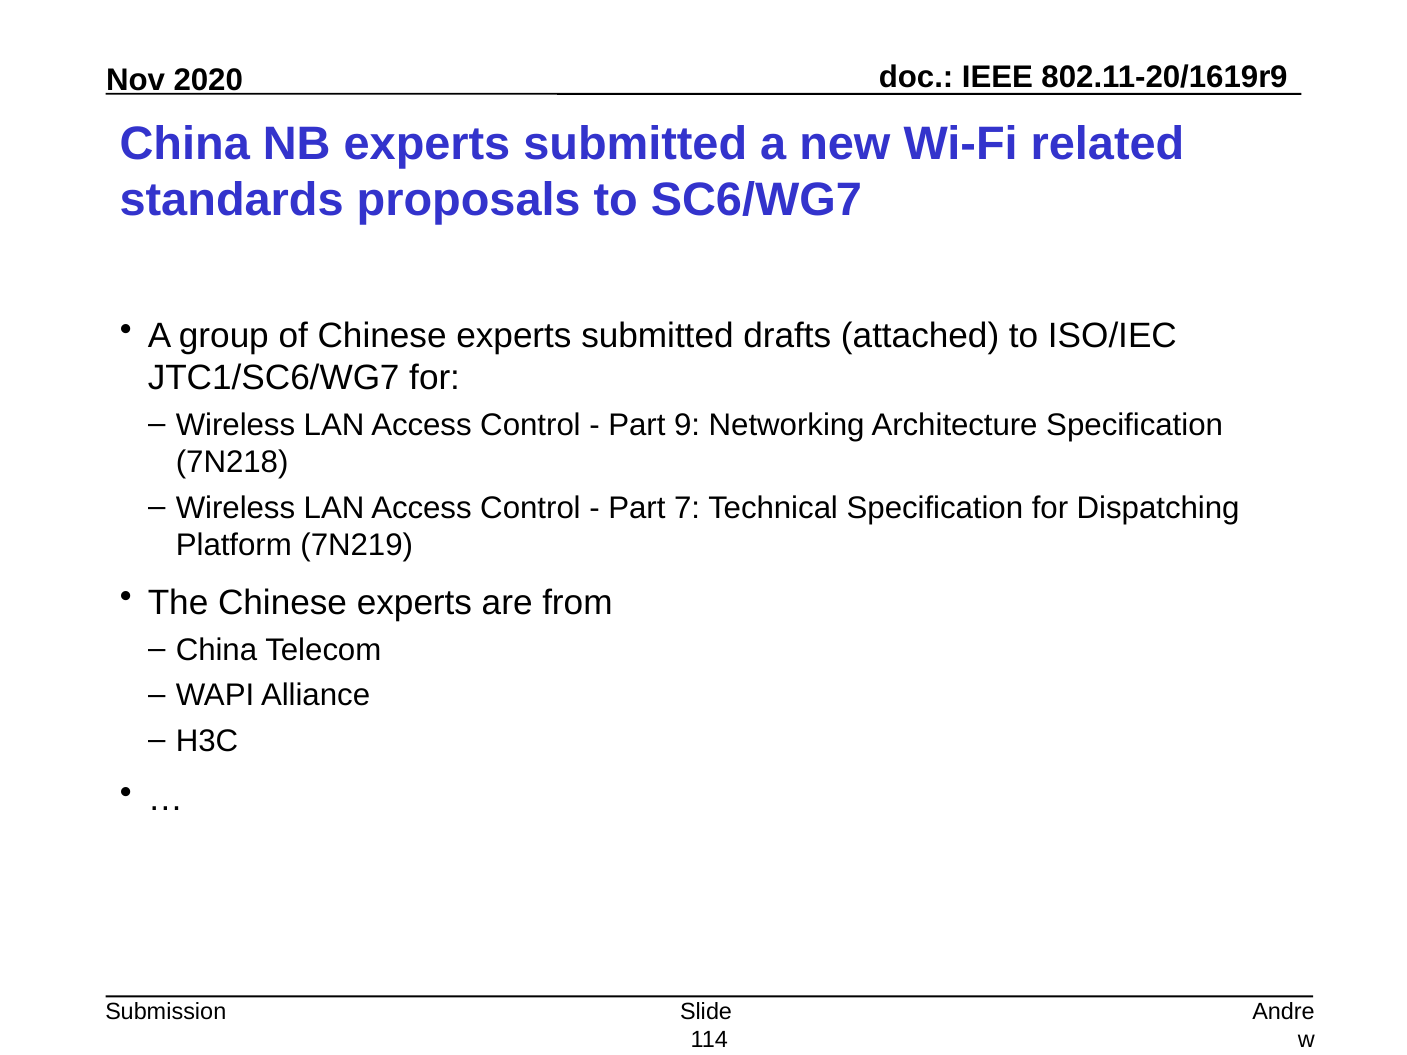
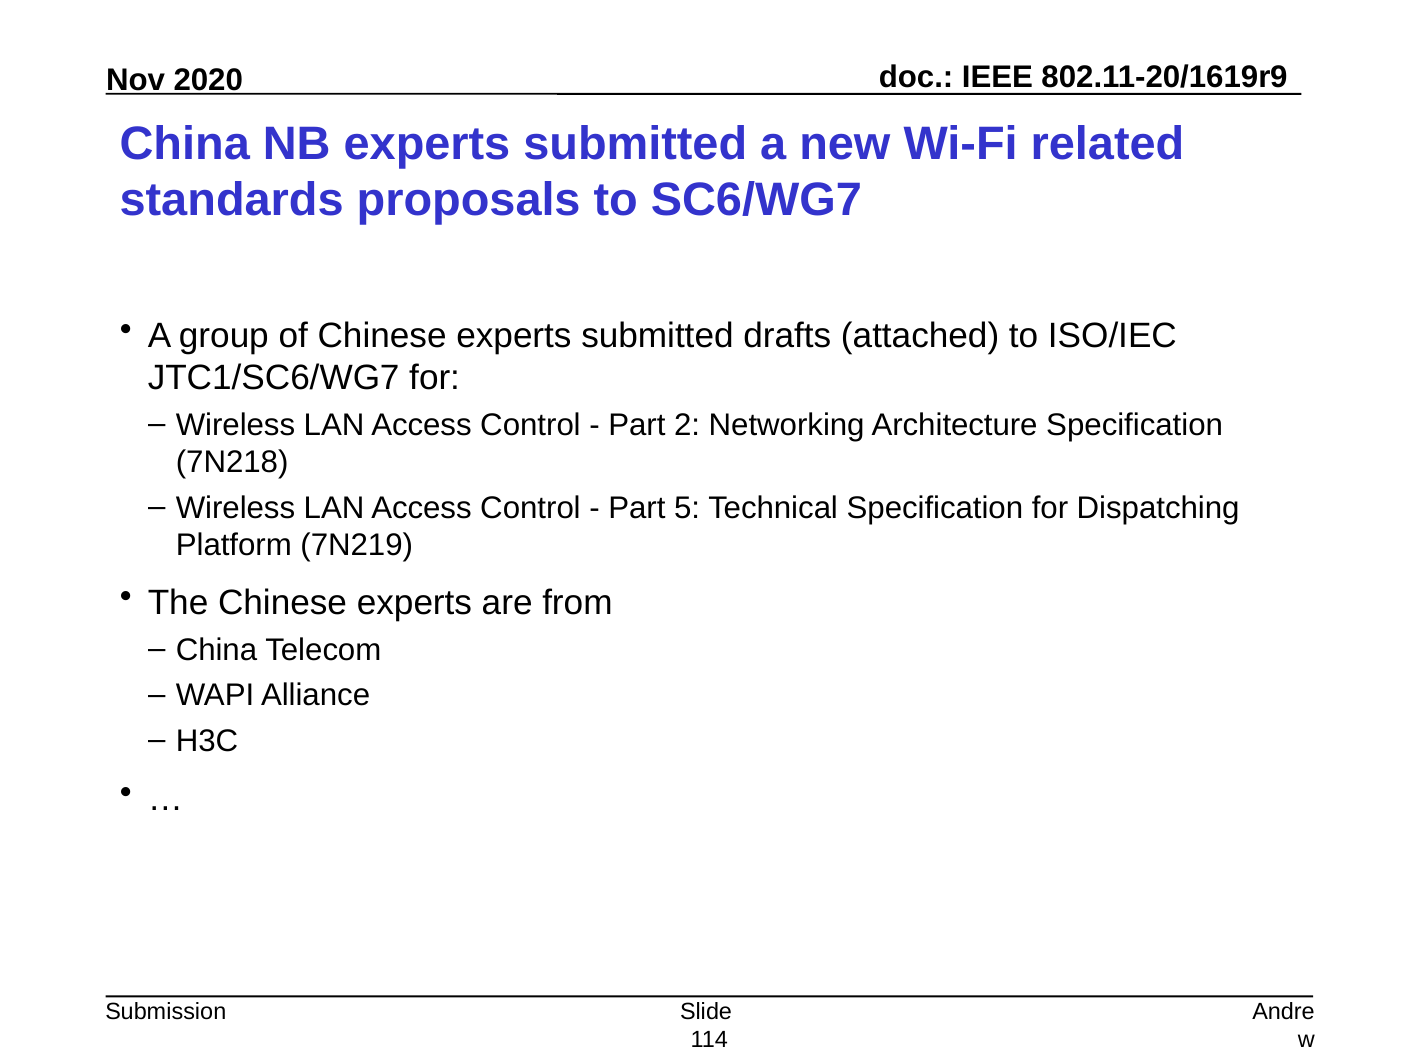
9: 9 -> 2
7: 7 -> 5
